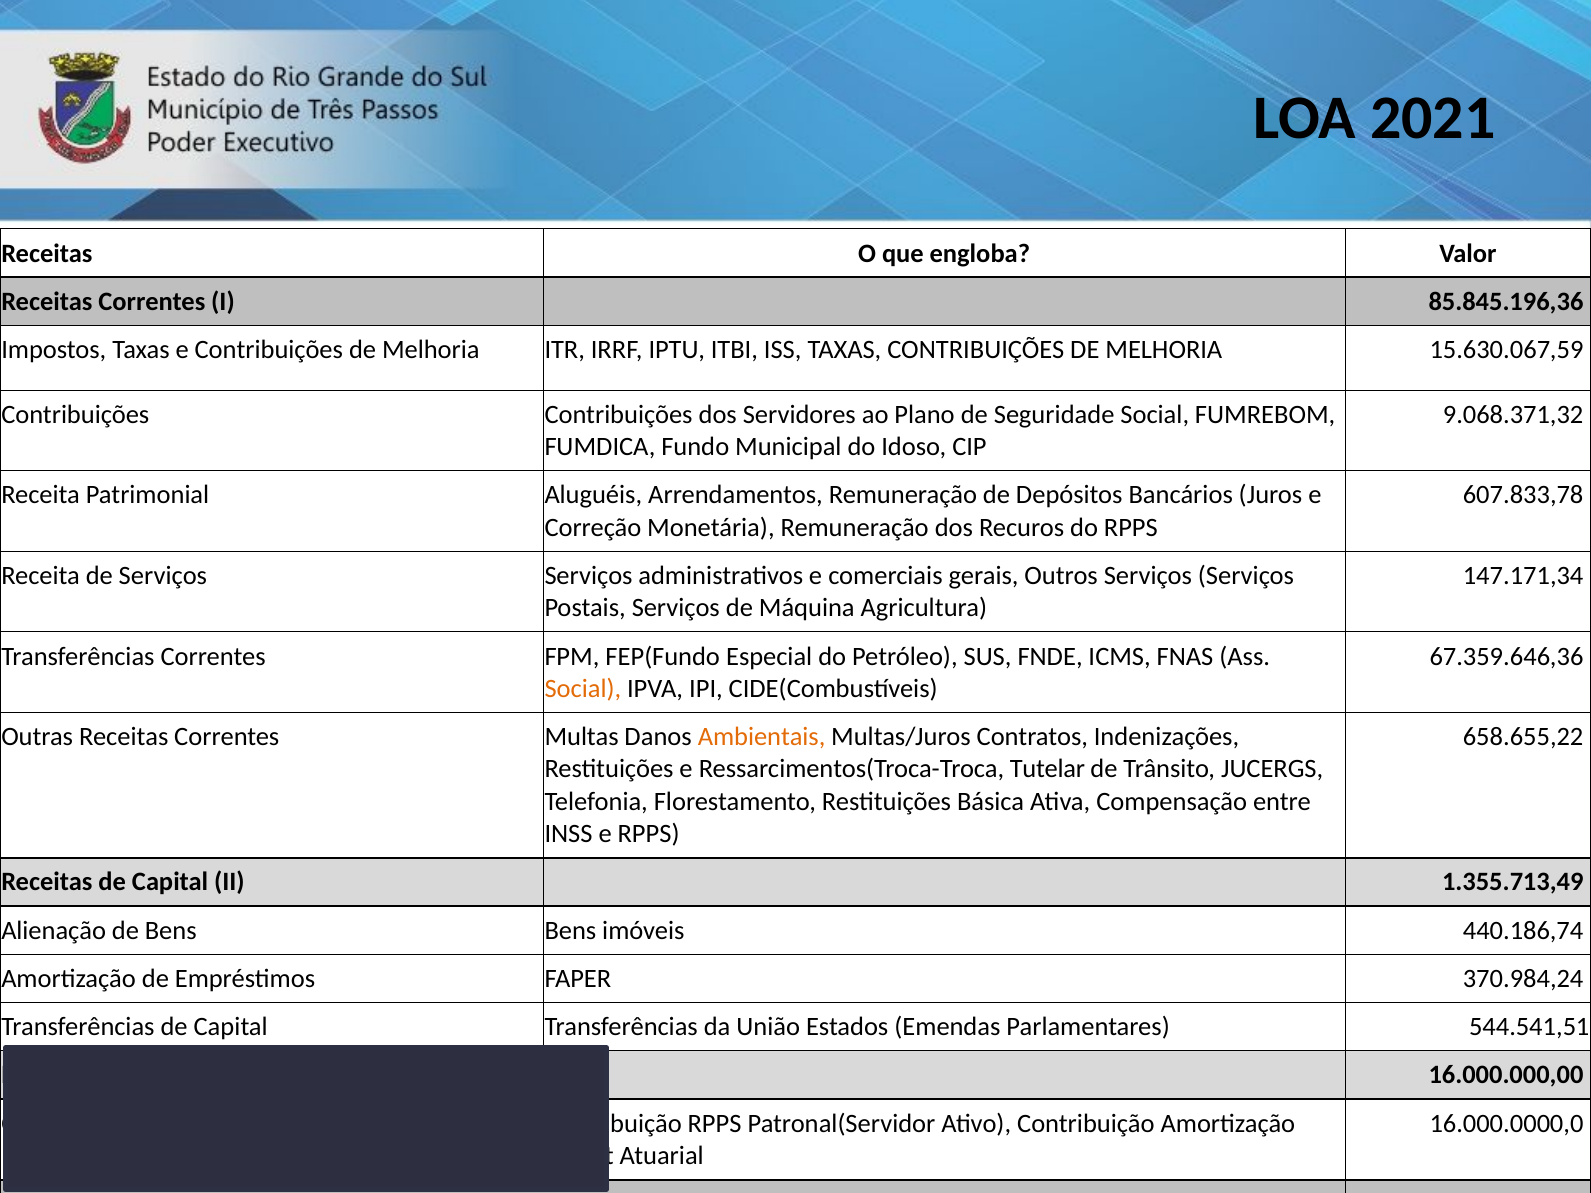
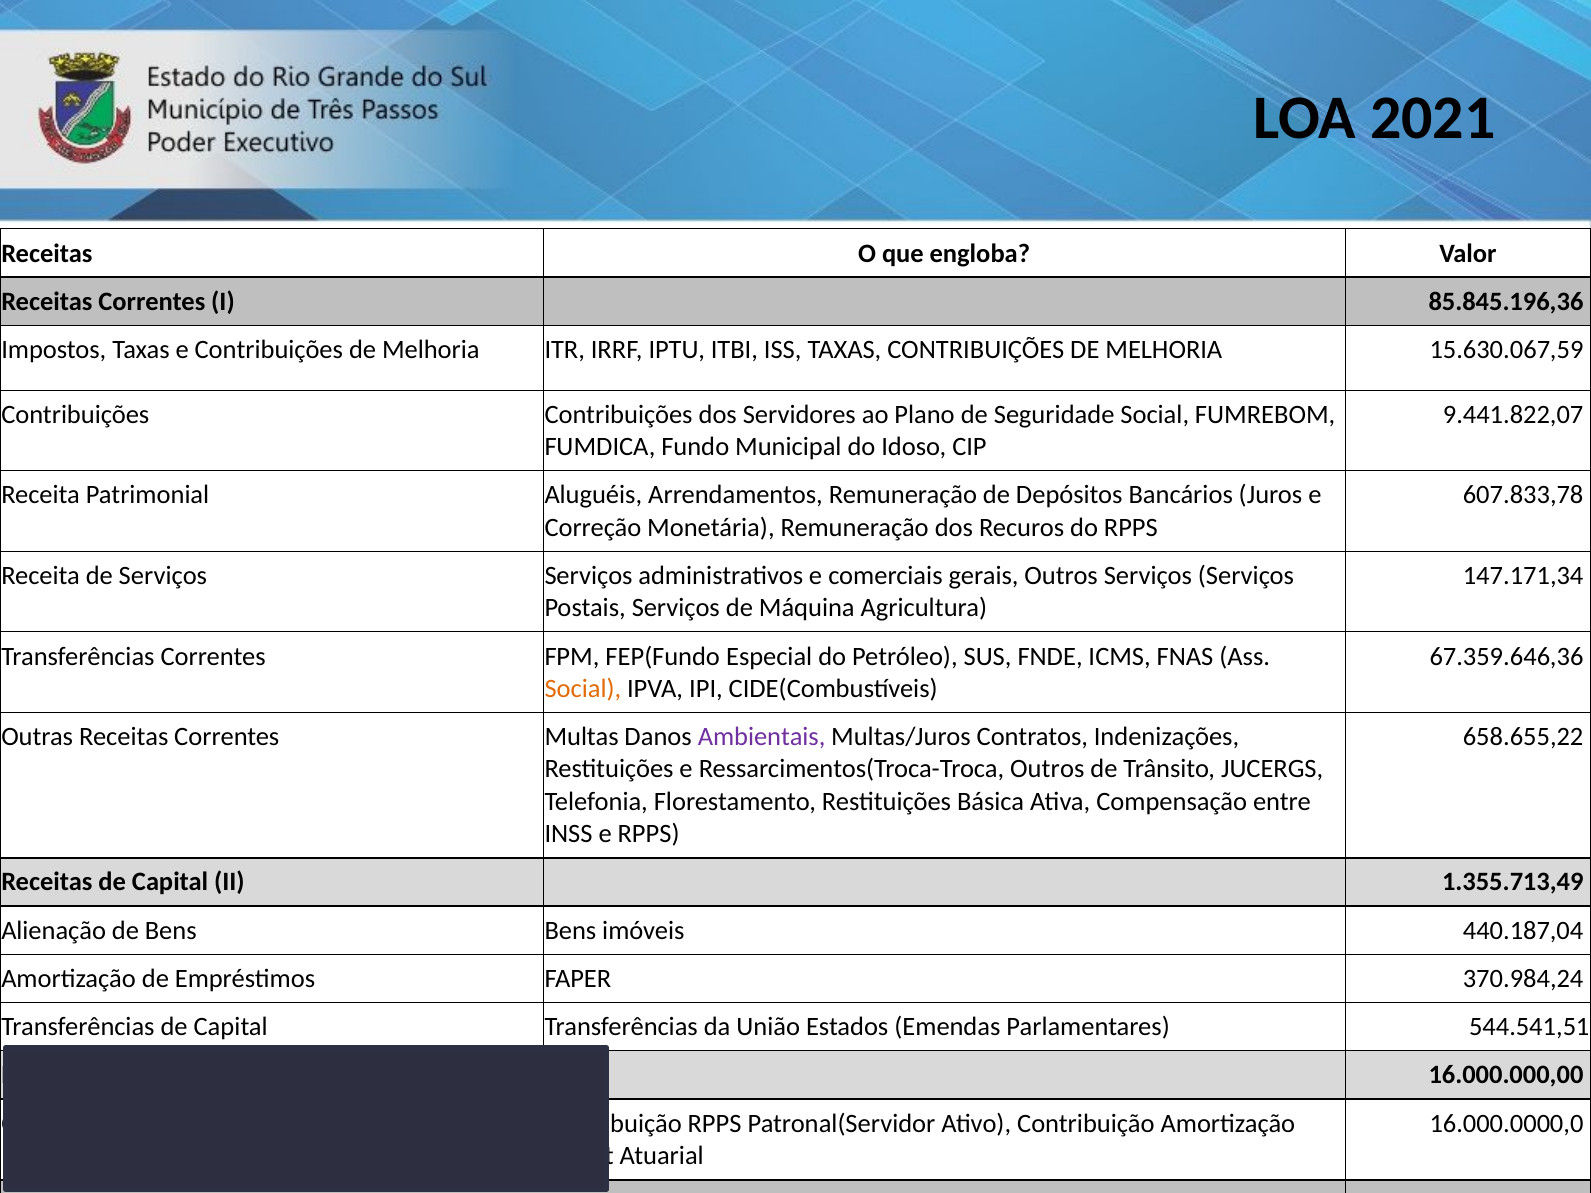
9.068.371,32: 9.068.371,32 -> 9.441.822,07
Ambientais colour: orange -> purple
Ressarcimentos(Troca-Troca Tutelar: Tutelar -> Outros
440.186,74: 440.186,74 -> 440.187,04
